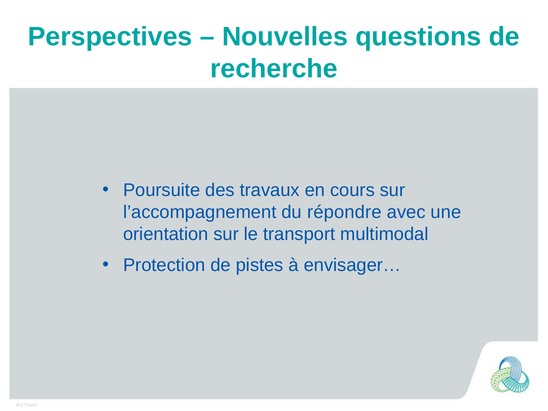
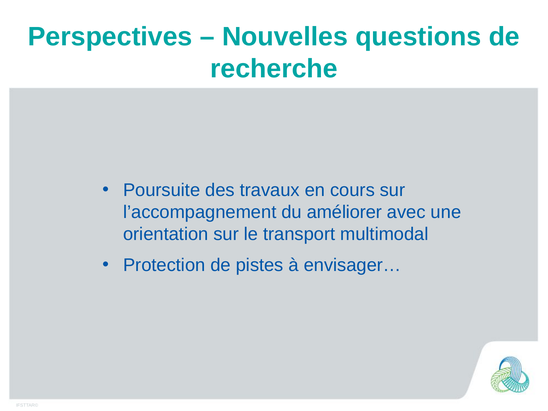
répondre: répondre -> améliorer
